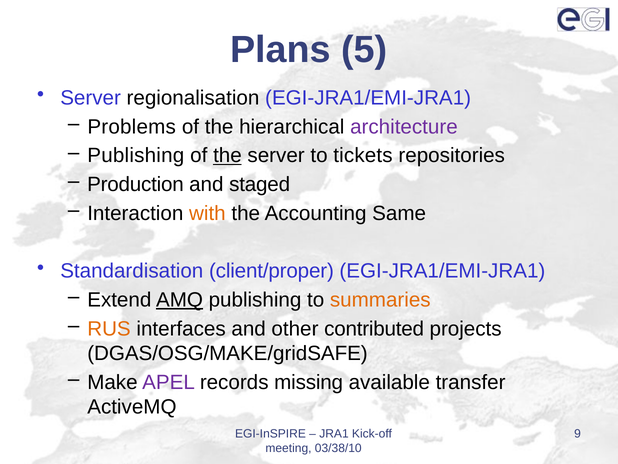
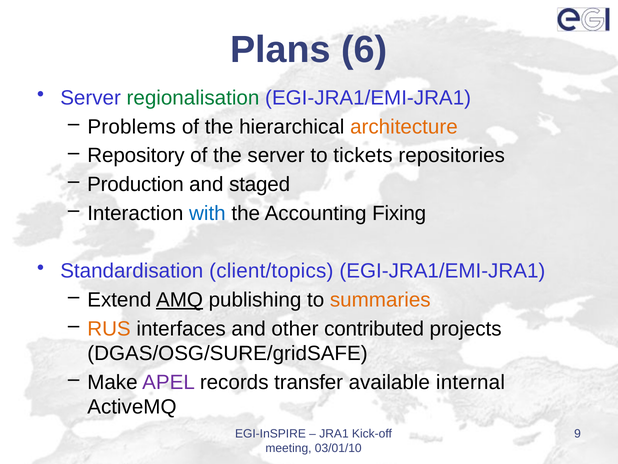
5: 5 -> 6
regionalisation colour: black -> green
architecture colour: purple -> orange
Publishing at (136, 155): Publishing -> Repository
the at (227, 155) underline: present -> none
with colour: orange -> blue
Same: Same -> Fixing
client/proper: client/proper -> client/topics
DGAS/OSG/MAKE/gridSAFE: DGAS/OSG/MAKE/gridSAFE -> DGAS/OSG/SURE/gridSAFE
missing: missing -> transfer
transfer: transfer -> internal
03/38/10: 03/38/10 -> 03/01/10
